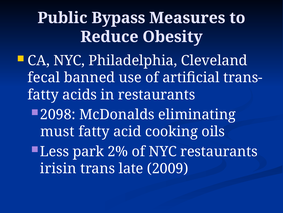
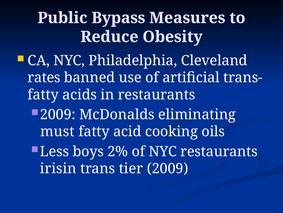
fecal: fecal -> rates
2098 at (58, 114): 2098 -> 2009
park: park -> boys
late: late -> tier
